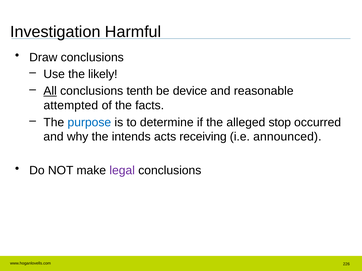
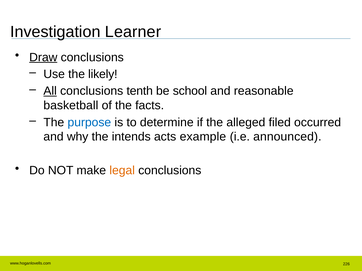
Harmful: Harmful -> Learner
Draw underline: none -> present
device: device -> school
attempted: attempted -> basketball
stop: stop -> filed
receiving: receiving -> example
legal colour: purple -> orange
